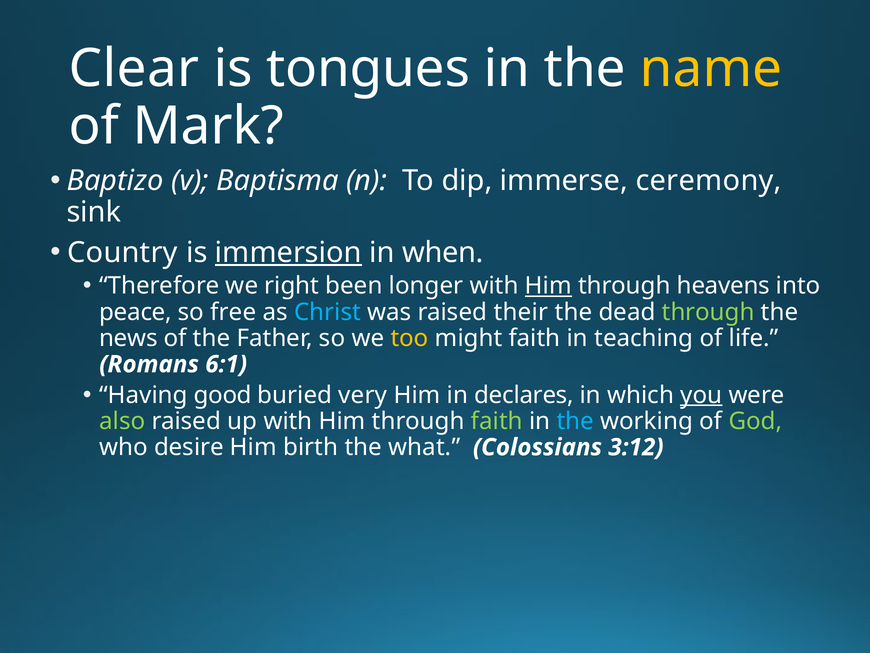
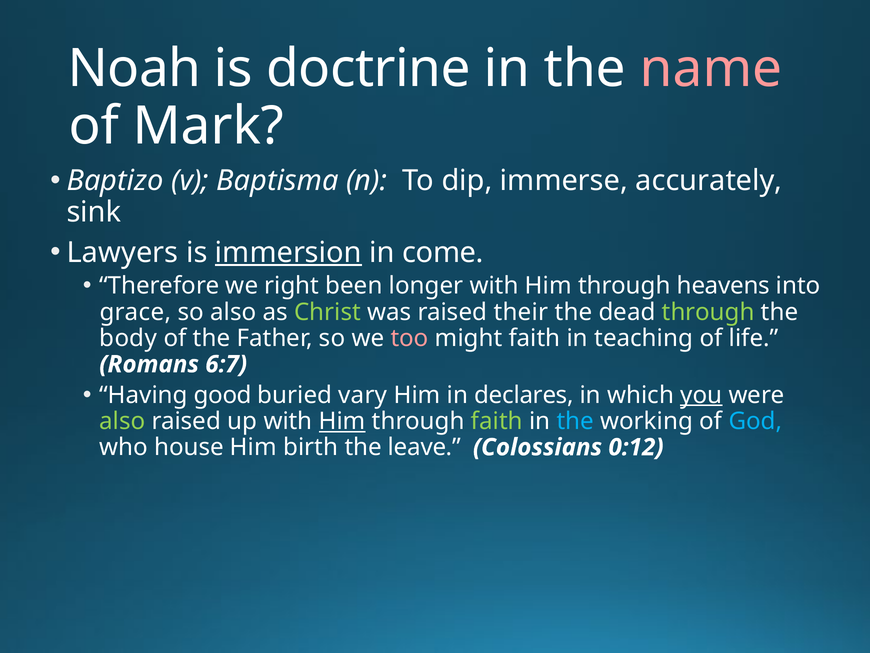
Clear: Clear -> Noah
tongues: tongues -> doctrine
name colour: yellow -> pink
ceremony: ceremony -> accurately
Country: Country -> Lawyers
when: when -> come
Him at (548, 286) underline: present -> none
peace: peace -> grace
so free: free -> also
Christ colour: light blue -> light green
news: news -> body
too colour: yellow -> pink
6:1: 6:1 -> 6:7
very: very -> vary
Him at (342, 421) underline: none -> present
God colour: light green -> light blue
desire: desire -> house
what: what -> leave
3:12: 3:12 -> 0:12
